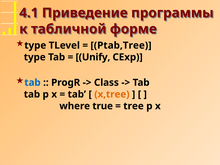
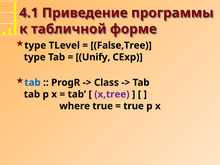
Ptab,Tree: Ptab,Tree -> False,Tree
x,tree colour: orange -> purple
tree at (134, 106): tree -> true
